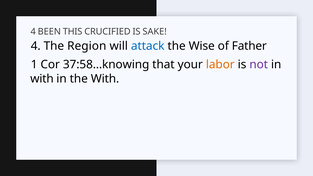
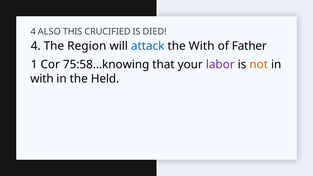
BEEN: BEEN -> ALSO
SAKE: SAKE -> DIED
the Wise: Wise -> With
37:58…knowing: 37:58…knowing -> 75:58…knowing
labor colour: orange -> purple
not colour: purple -> orange
the With: With -> Held
